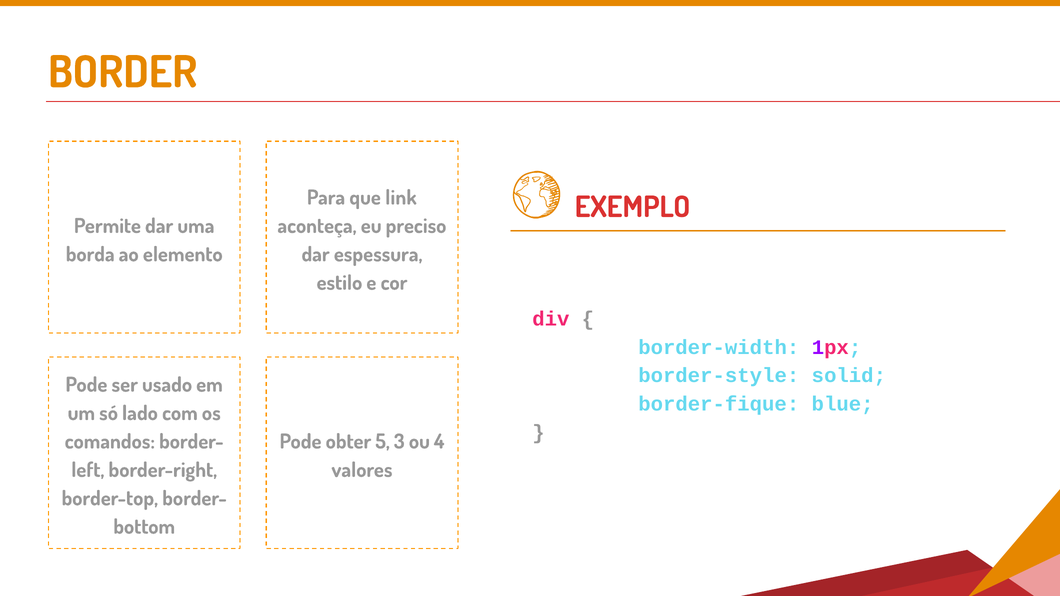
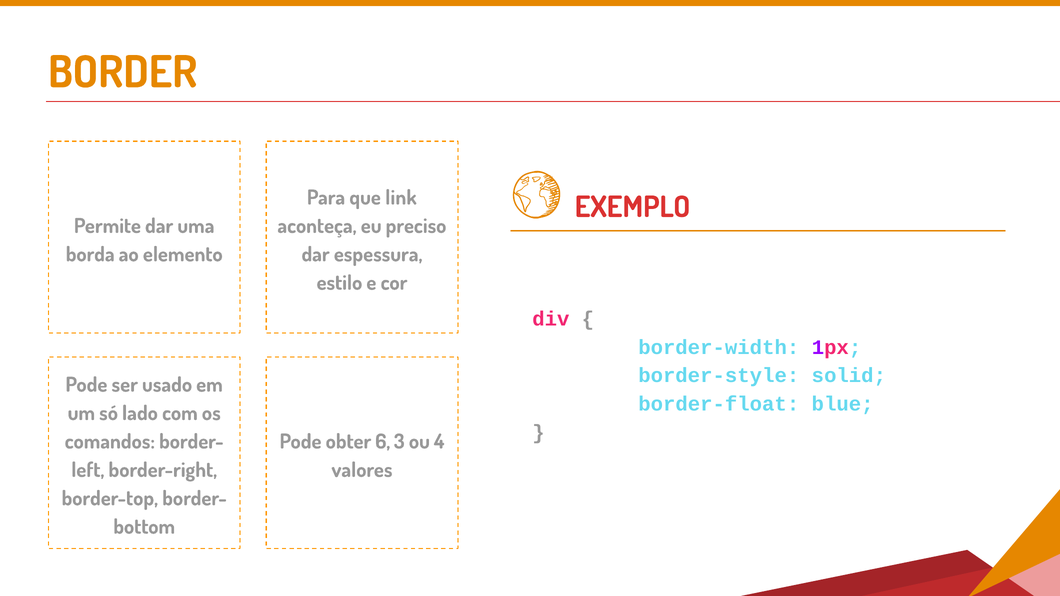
border-fique: border-fique -> border-float
5: 5 -> 6
